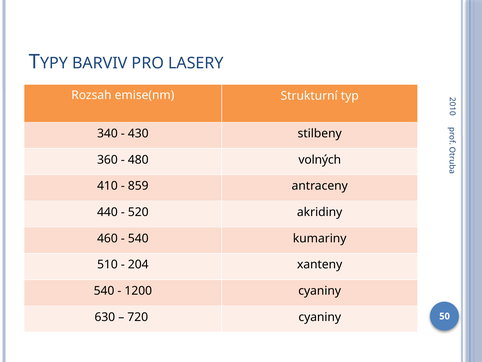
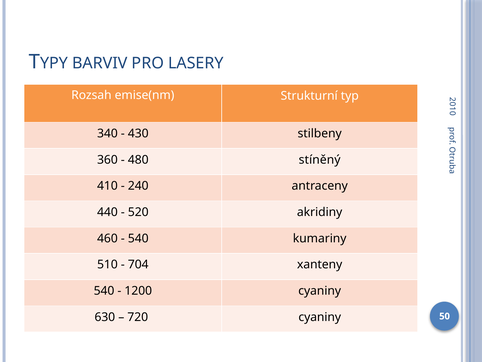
volných: volných -> stíněný
859: 859 -> 240
204: 204 -> 704
